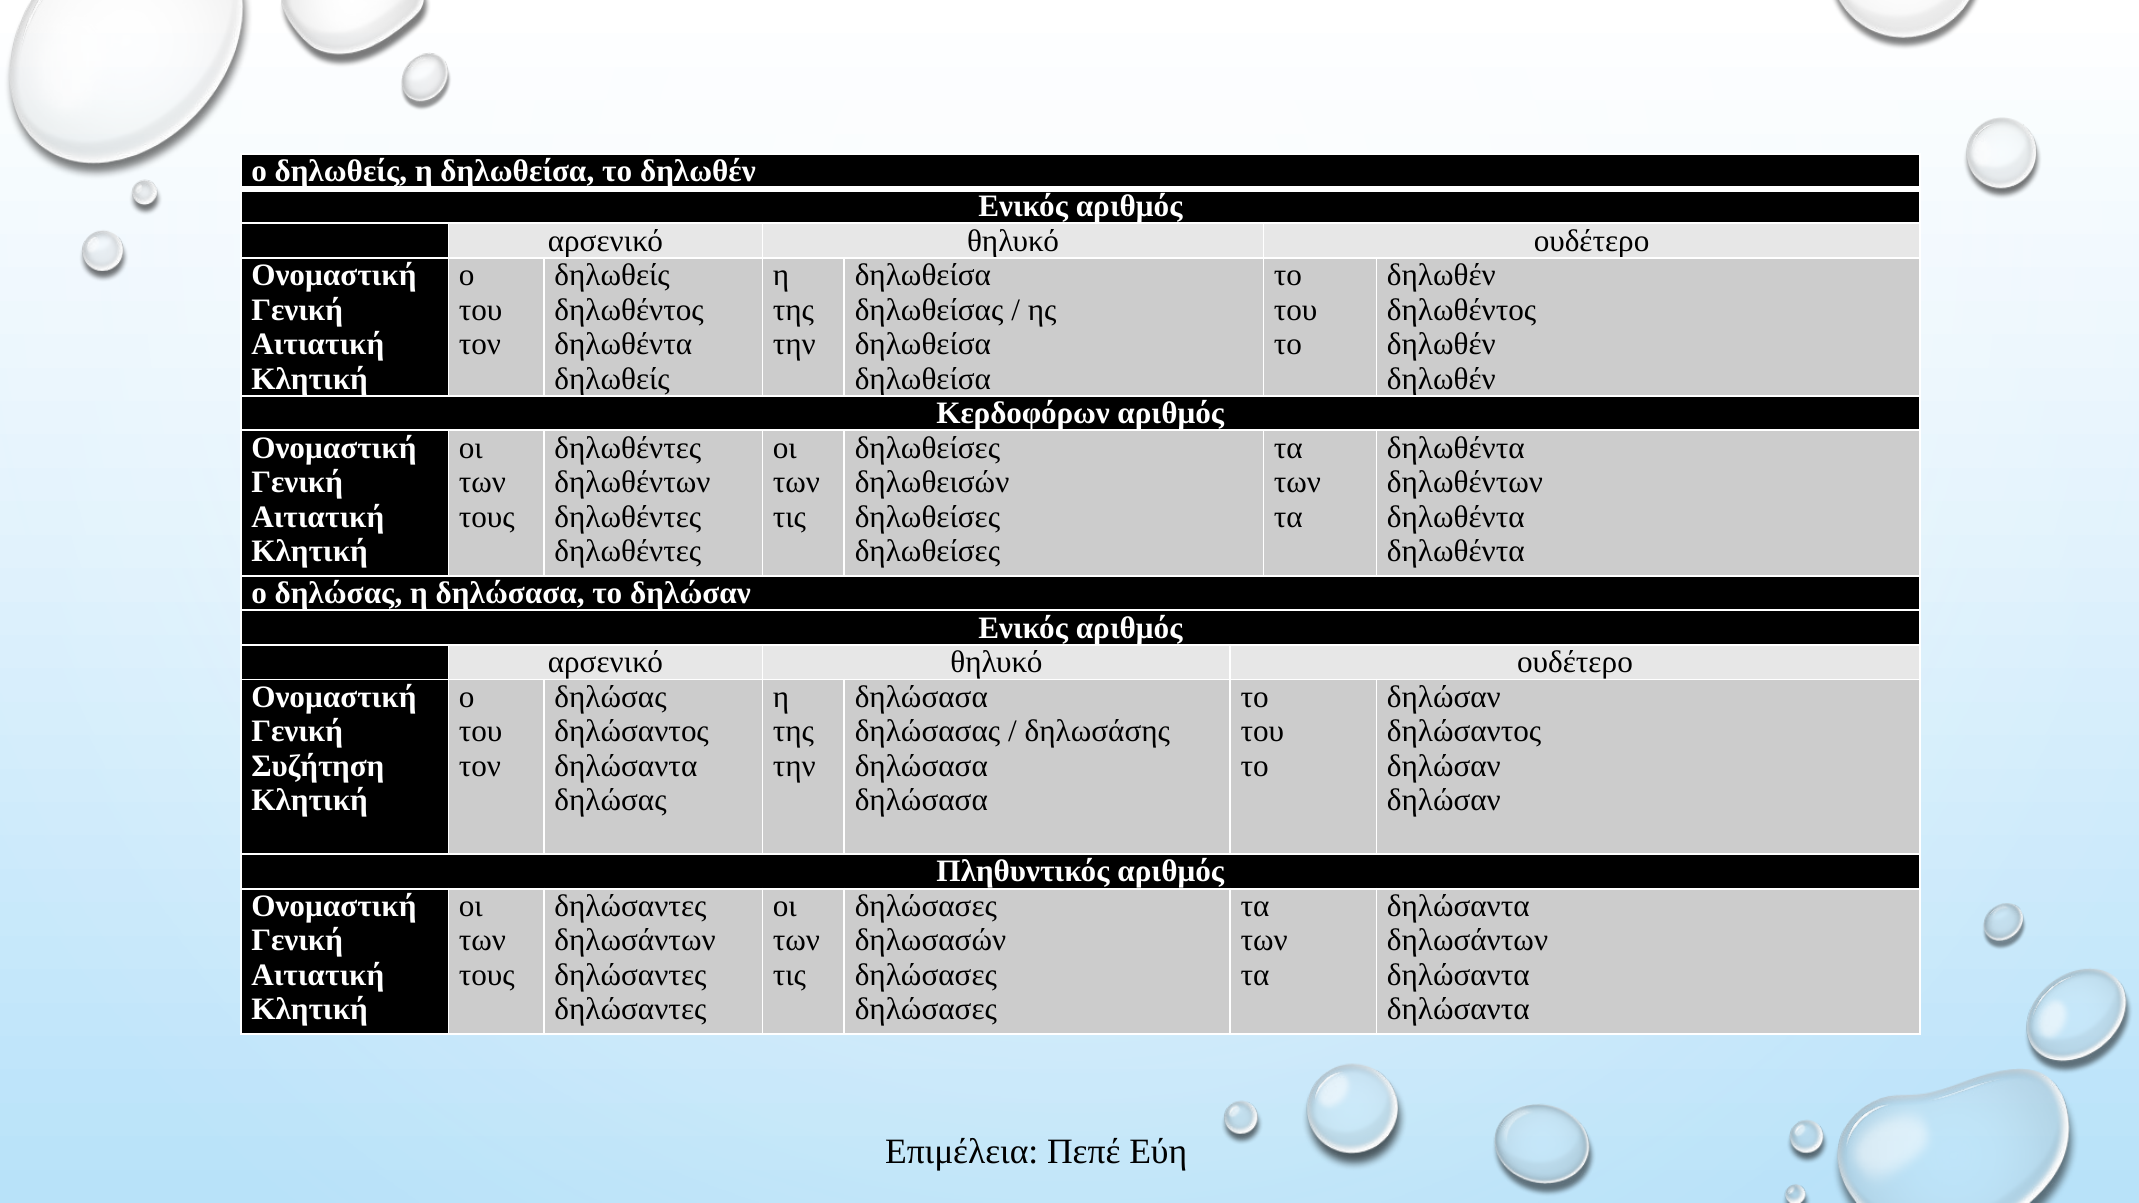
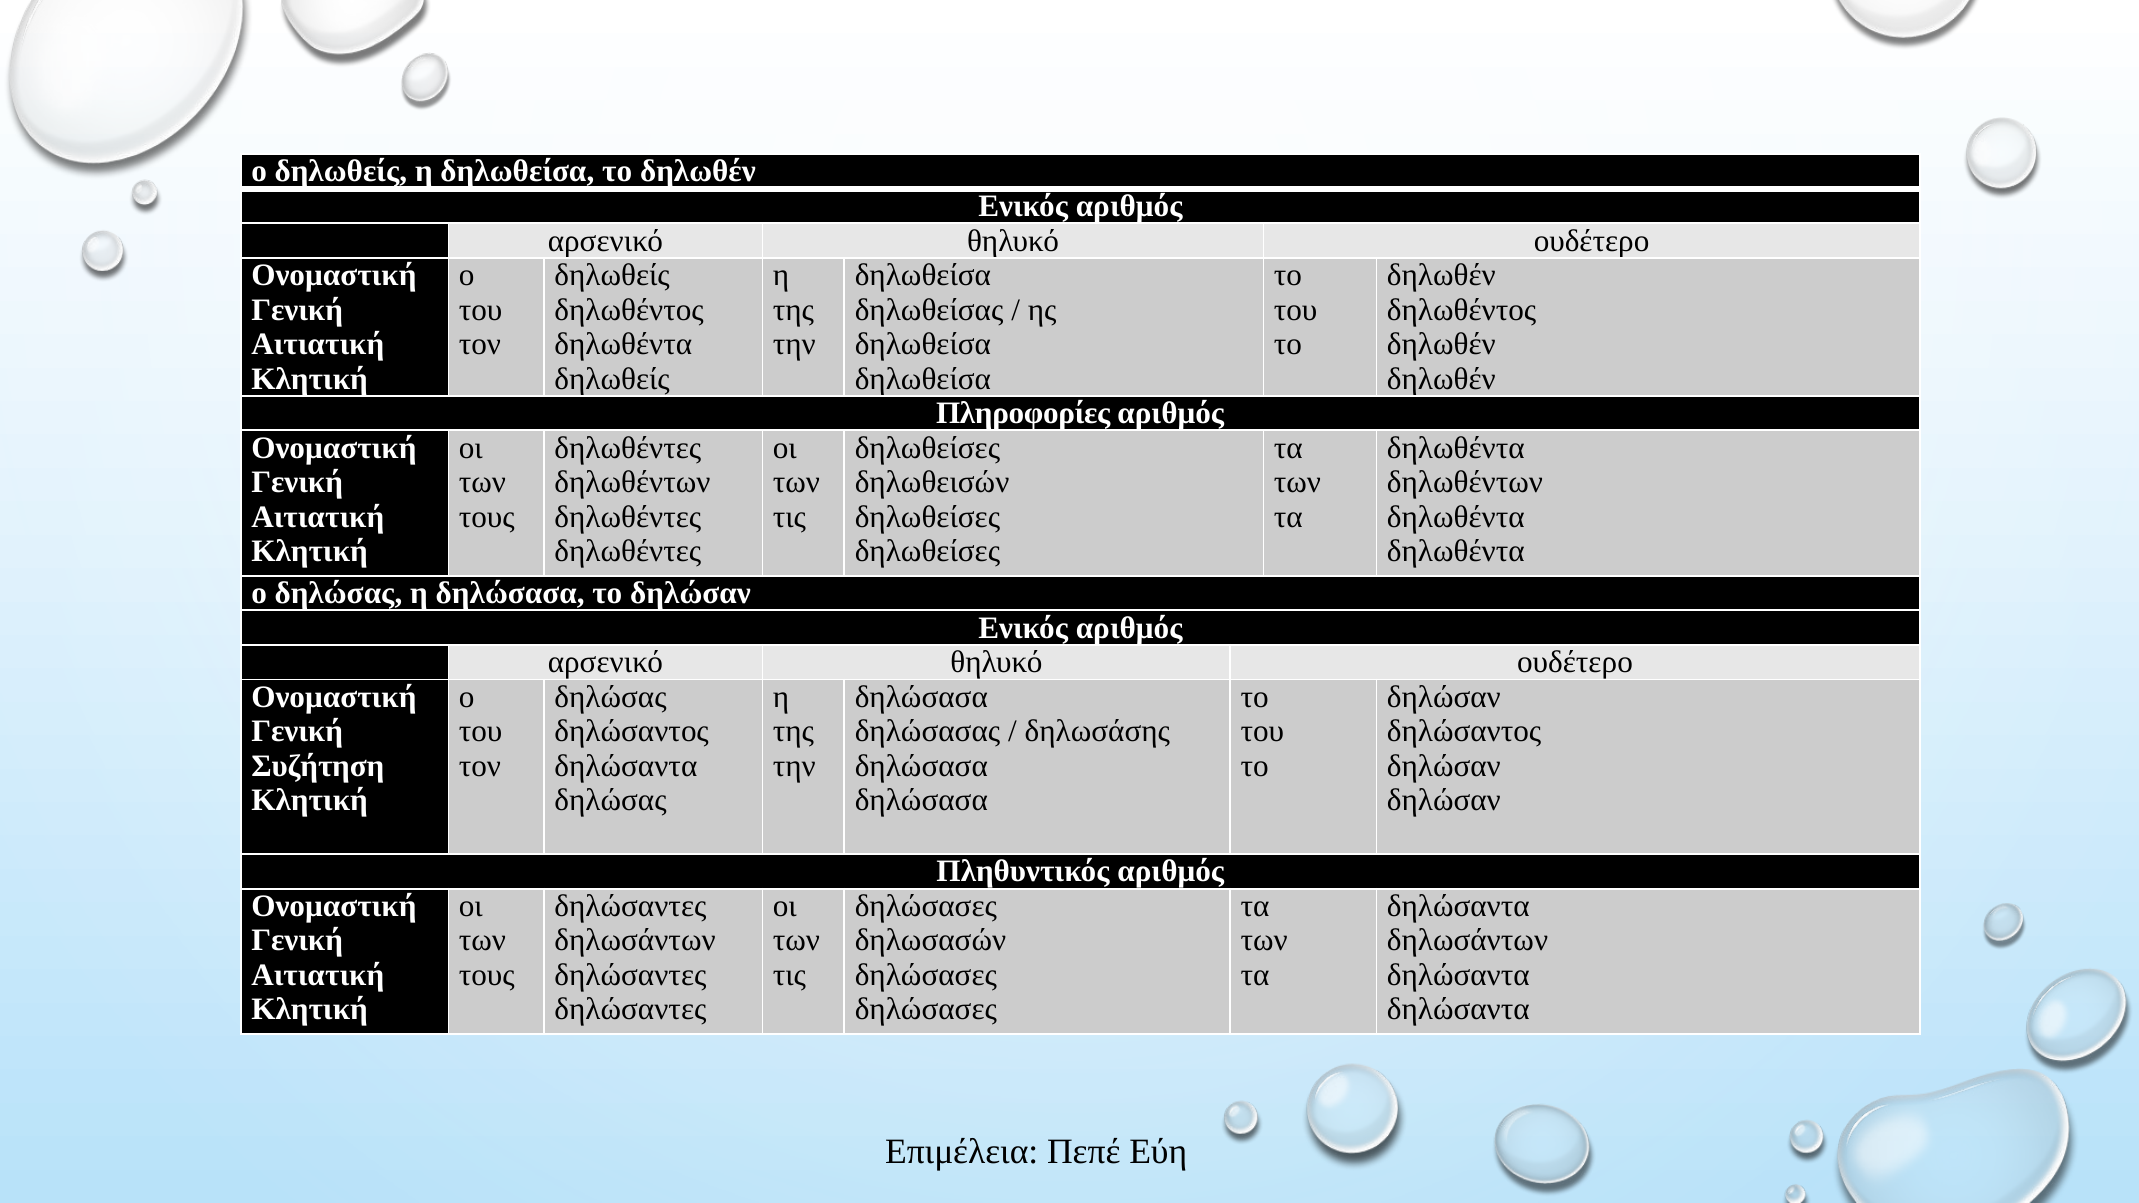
Κερδοφόρων: Κερδοφόρων -> Πληροφορίες
